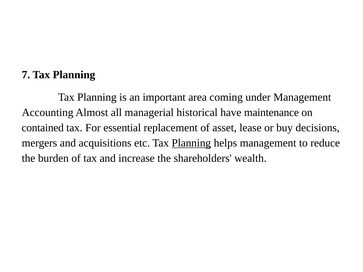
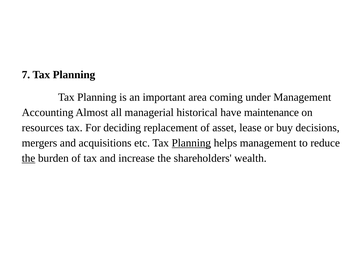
contained: contained -> resources
essential: essential -> deciding
the at (29, 158) underline: none -> present
